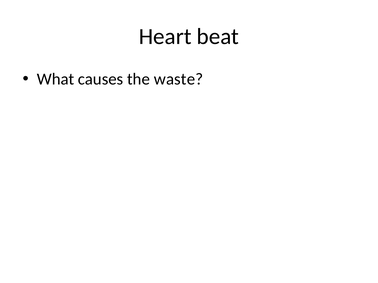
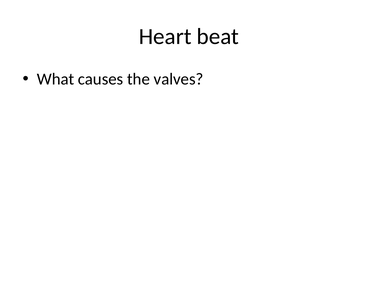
waste: waste -> valves
